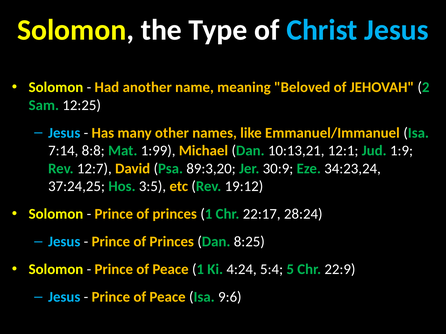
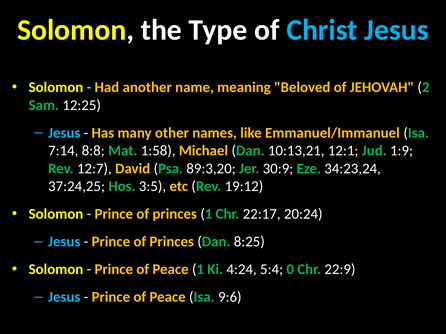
1:99: 1:99 -> 1:58
28:24: 28:24 -> 20:24
5: 5 -> 0
